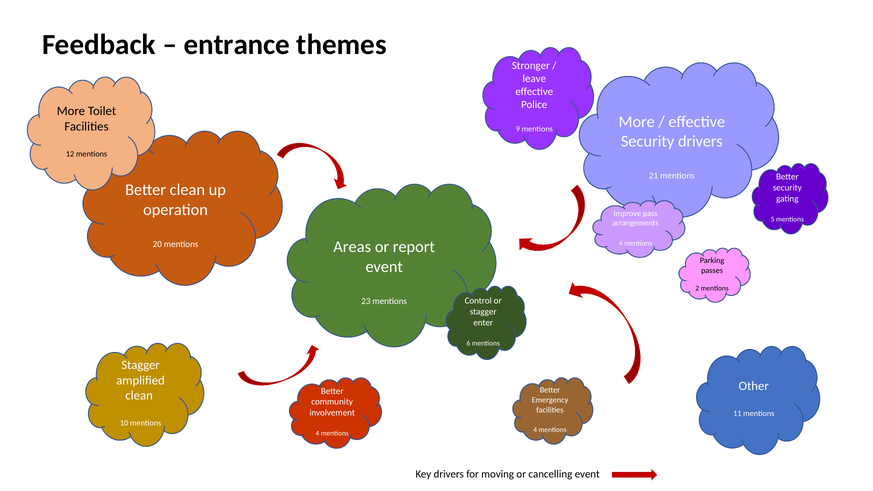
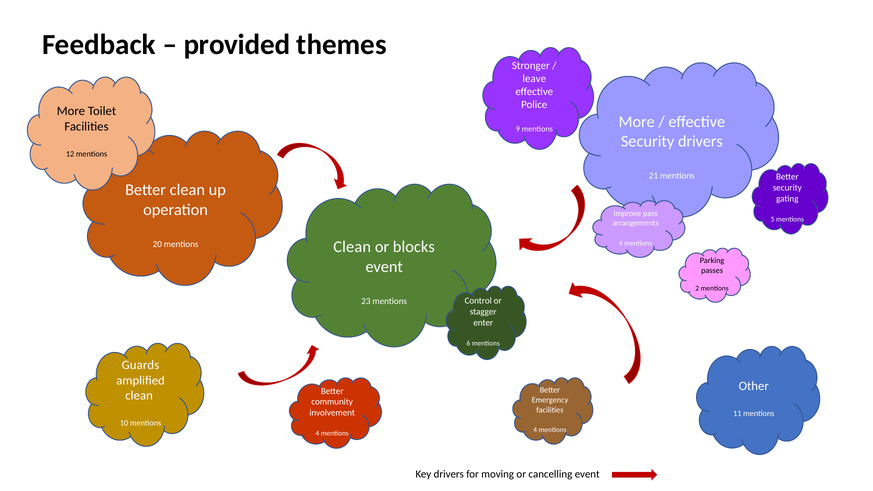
entrance: entrance -> provided
Areas at (352, 247): Areas -> Clean
report: report -> blocks
Stagger at (141, 365): Stagger -> Guards
